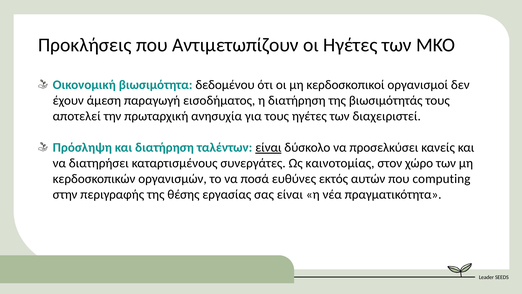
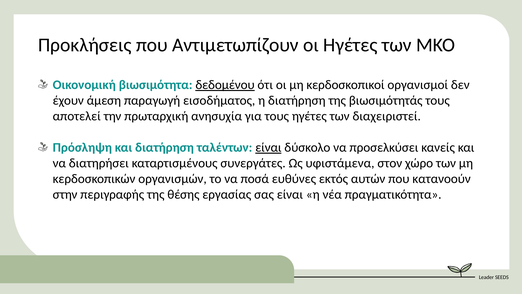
δεδομένου underline: none -> present
καινοτομίας: καινοτομίας -> υφιστάμενα
computing: computing -> κατανοούν
